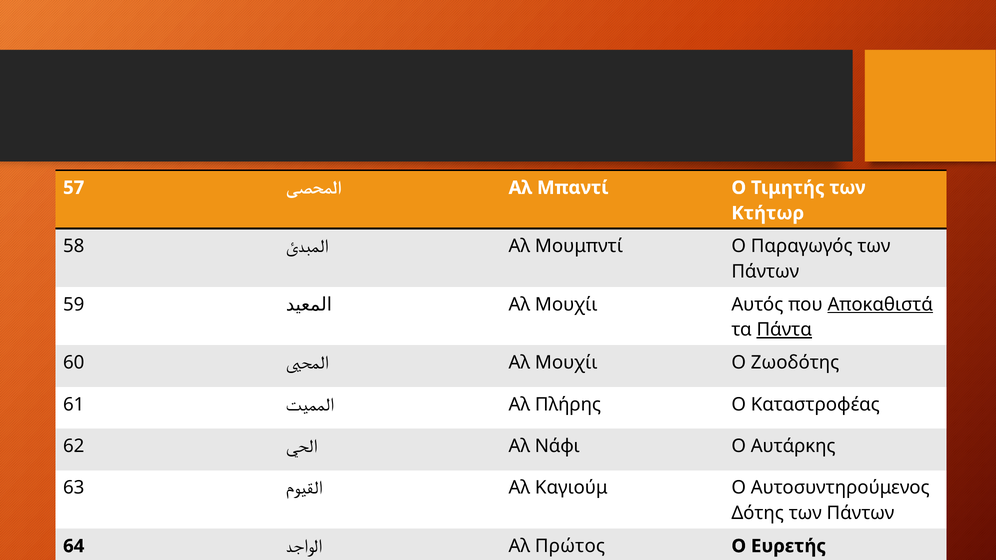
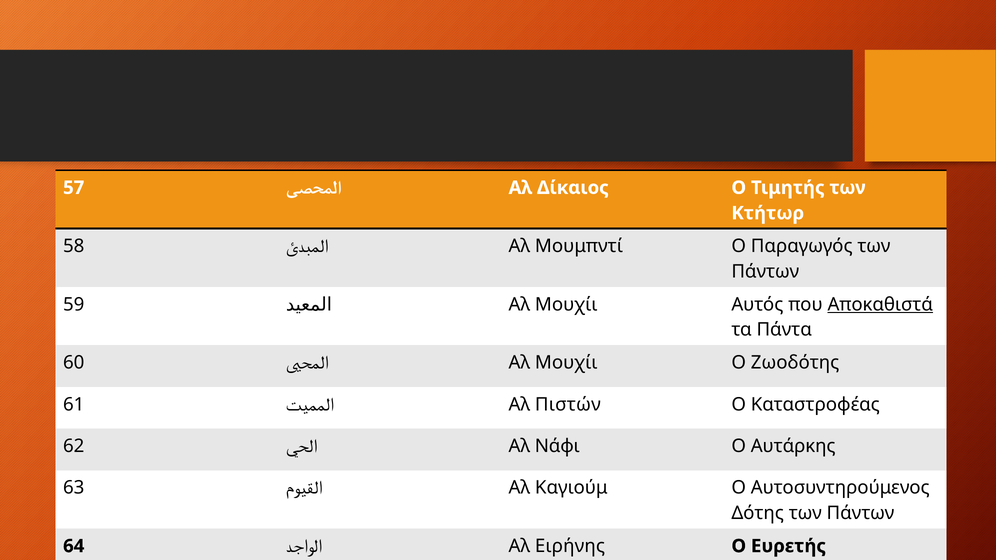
Μπαντί: Μπαντί -> Δίκαιος
Πάντα underline: present -> none
Πλήρης: Πλήρης -> Πιστών
Πρώτος: Πρώτος -> Ειρήνης
